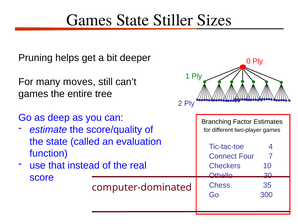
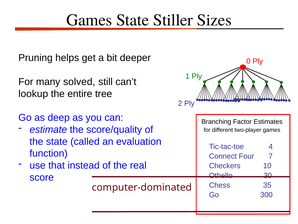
moves: moves -> solved
games at (33, 94): games -> lookup
